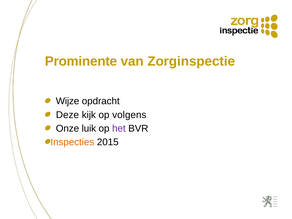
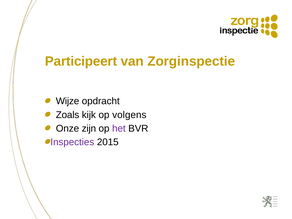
Prominente: Prominente -> Participeert
Deze: Deze -> Zoals
luik: luik -> zijn
Inspecties colour: orange -> purple
